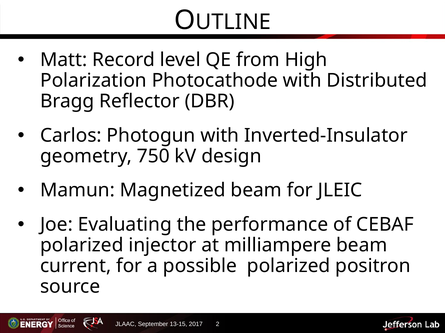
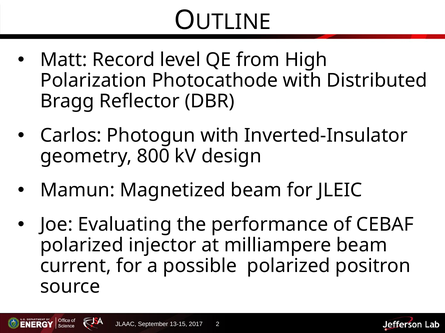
750: 750 -> 800
